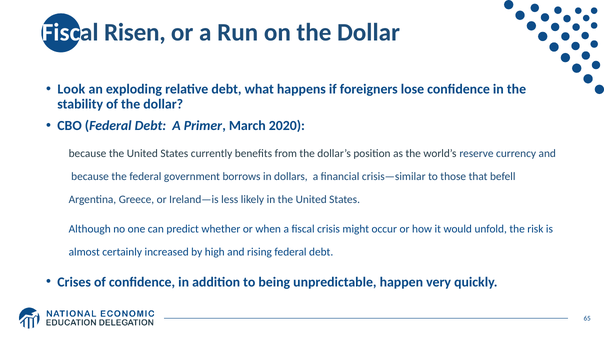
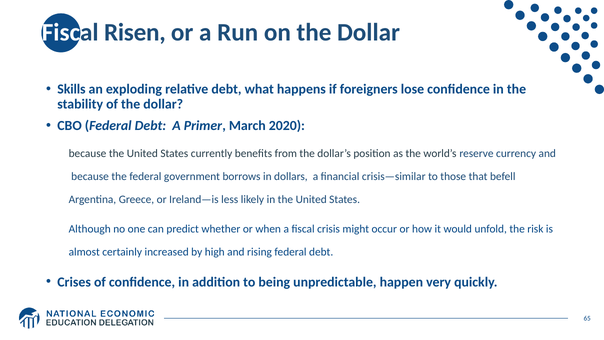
Look: Look -> Skills
